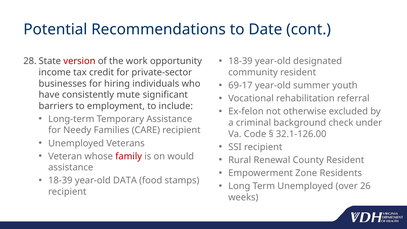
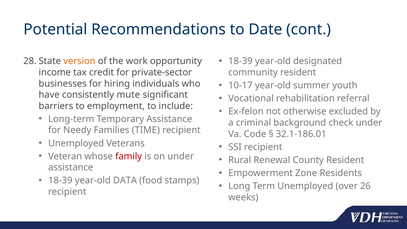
version colour: red -> orange
69-17: 69-17 -> 10-17
CARE: CARE -> TIME
32.1-126.00: 32.1-126.00 -> 32.1-186.01
on would: would -> under
